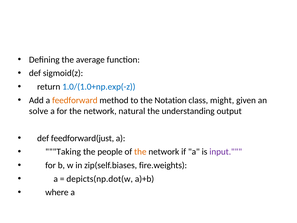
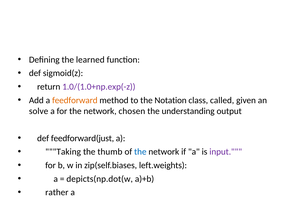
average: average -> learned
1.0/(1.0+np.exp(-z colour: blue -> purple
might: might -> called
natural: natural -> chosen
people: people -> thumb
the at (140, 152) colour: orange -> blue
fire.weights: fire.weights -> left.weights
where: where -> rather
